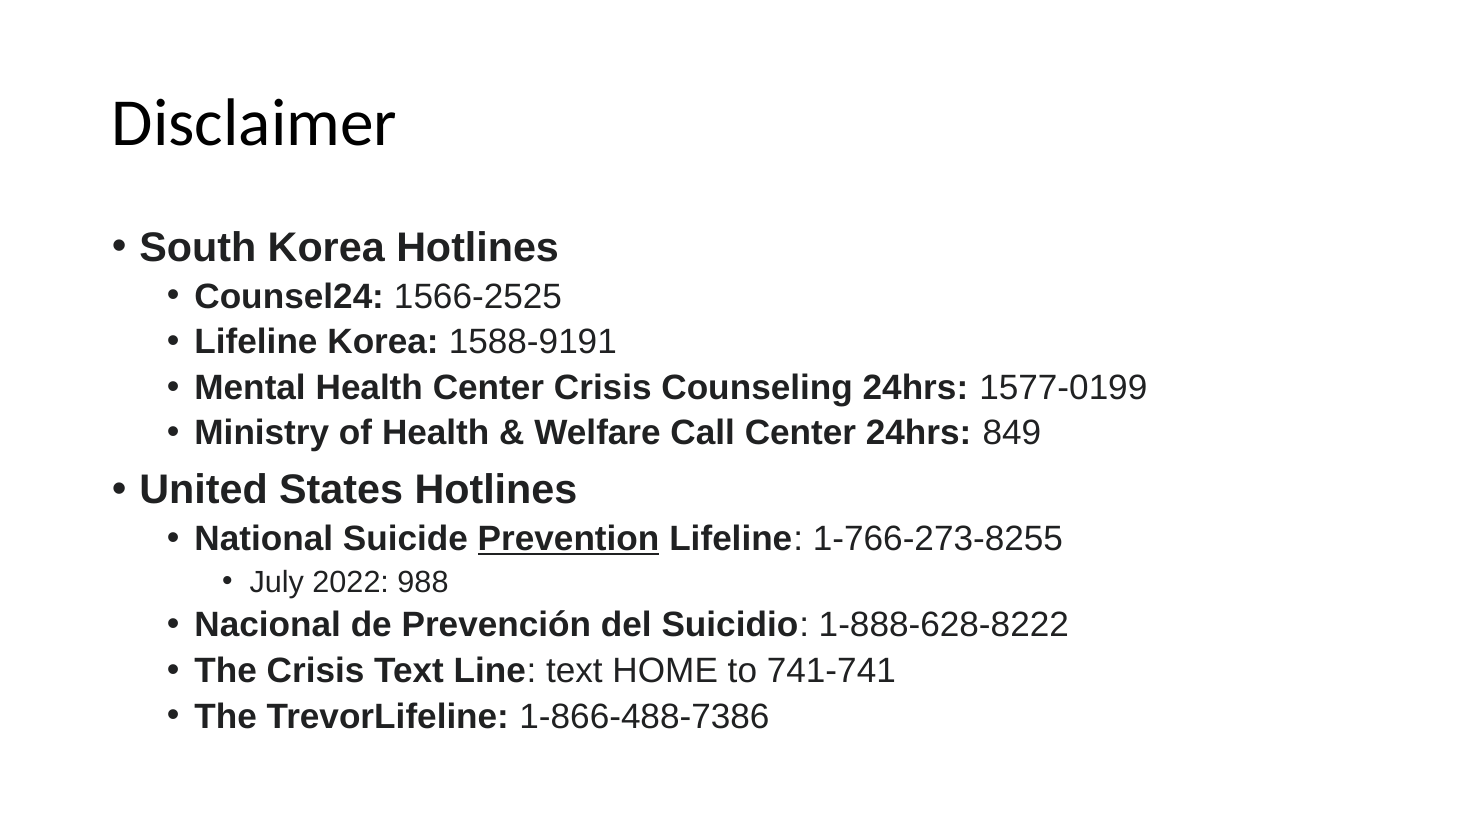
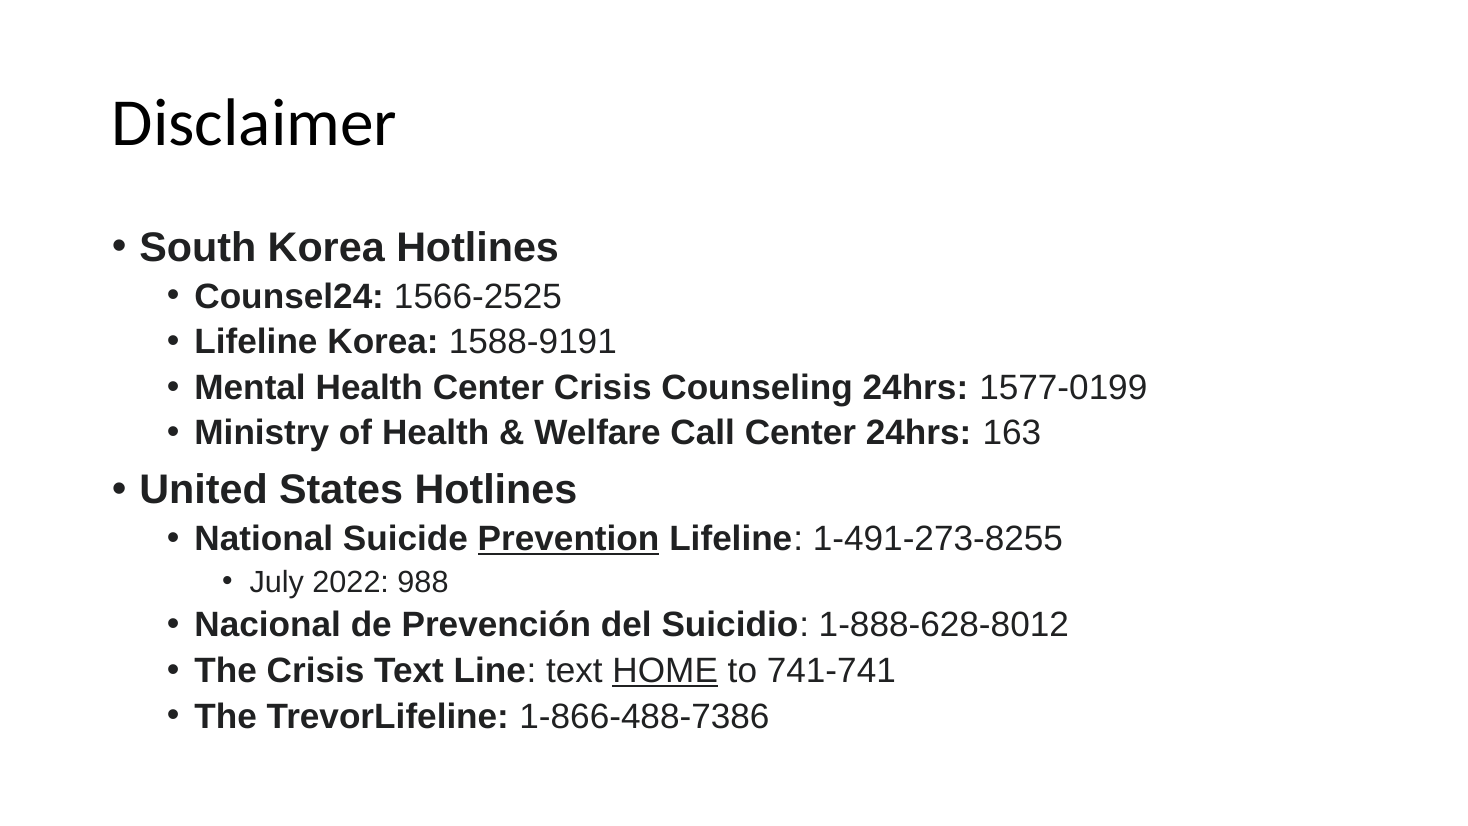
849: 849 -> 163
1-766-273-8255: 1-766-273-8255 -> 1-491-273-8255
1-888-628-8222: 1-888-628-8222 -> 1-888-628-8012
HOME underline: none -> present
